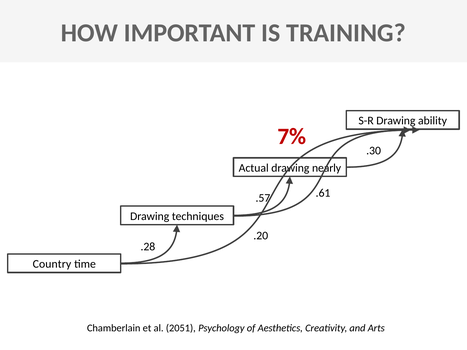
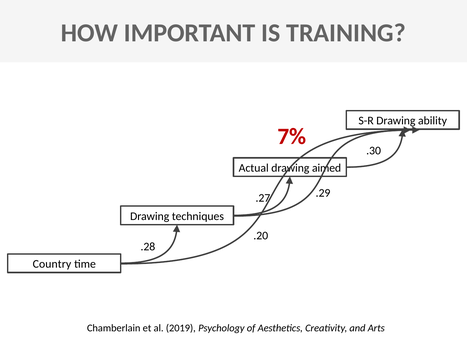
nearly: nearly -> aimed
.61: .61 -> .29
.57: .57 -> .27
2051: 2051 -> 2019
